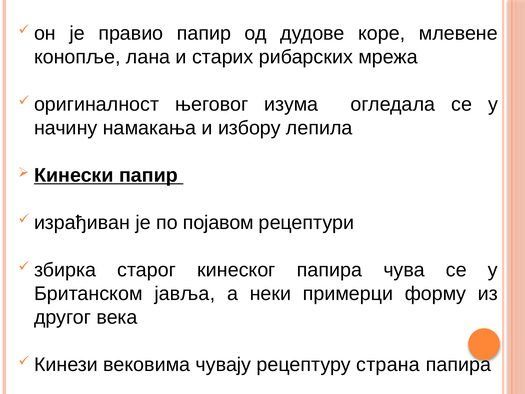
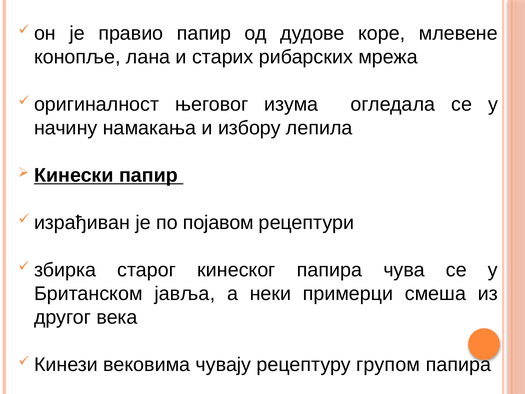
форму: форму -> смеша
страна: страна -> групом
